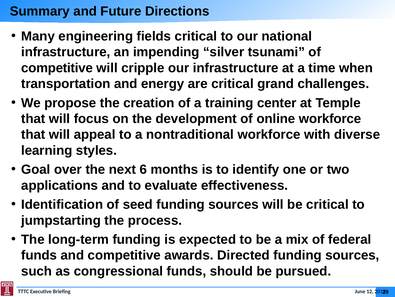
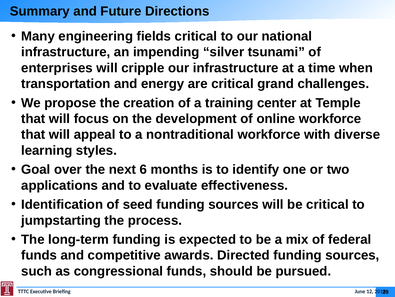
competitive at (57, 68): competitive -> enterprises
